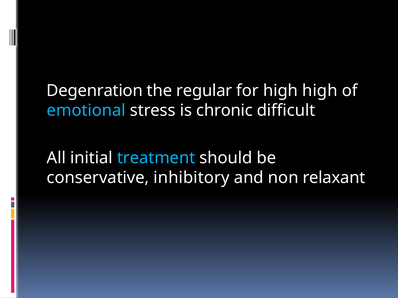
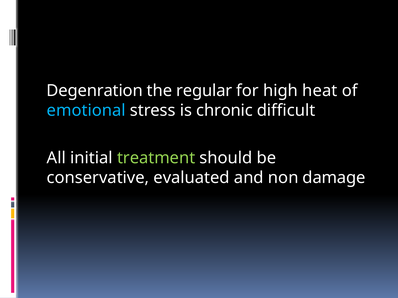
high high: high -> heat
treatment colour: light blue -> light green
inhibitory: inhibitory -> evaluated
relaxant: relaxant -> damage
